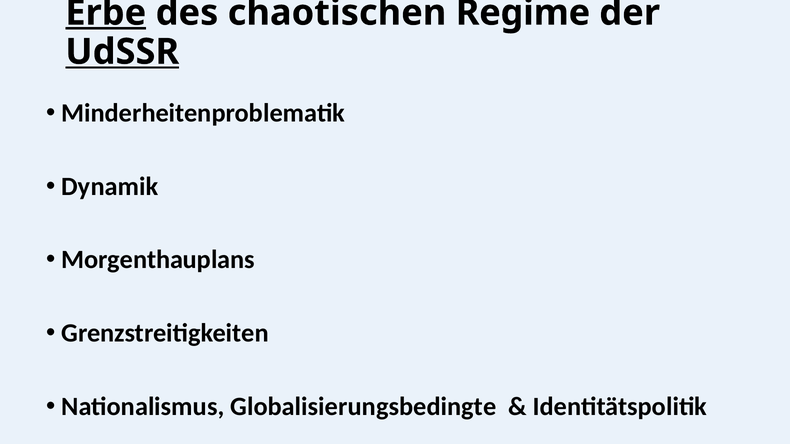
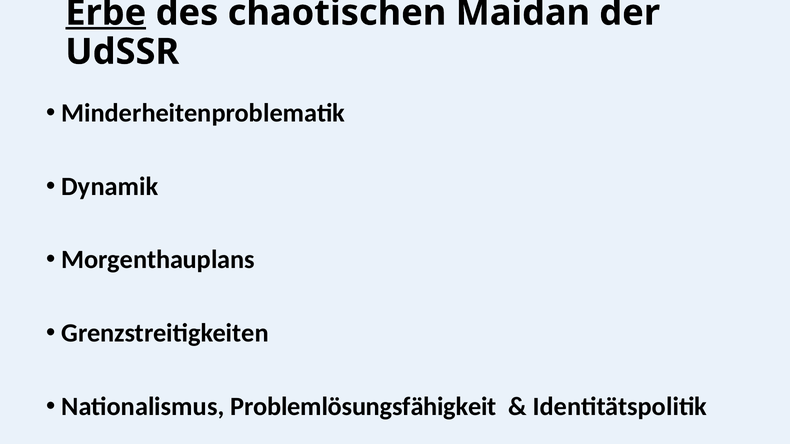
Regime: Regime -> Maidan
UdSSR underline: present -> none
Globalisierungsbedingte: Globalisierungsbedingte -> Problemlösungsfähigkeit
